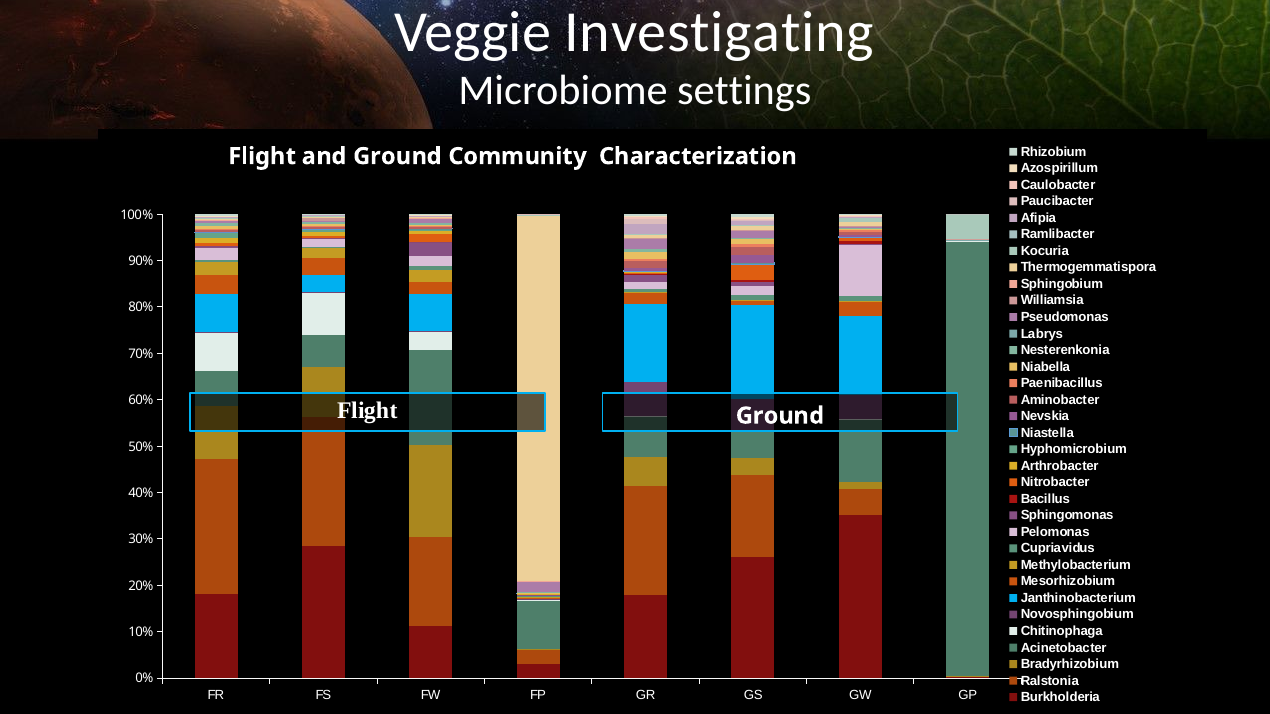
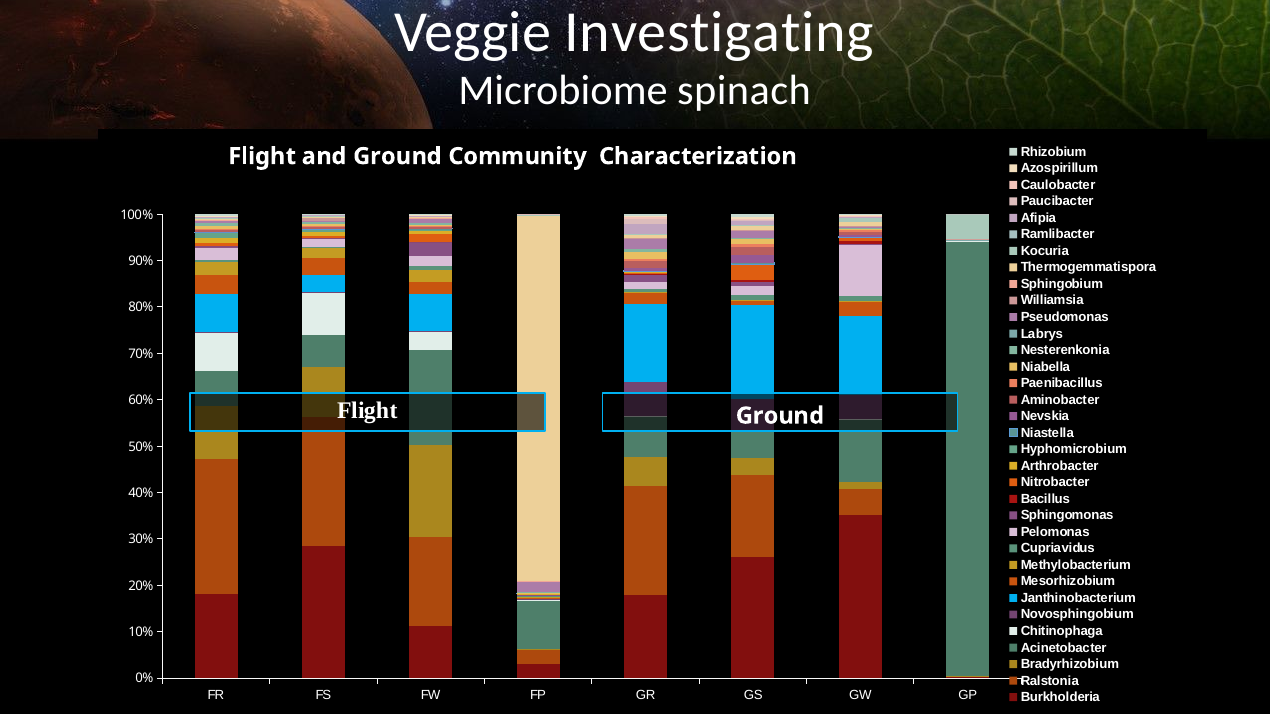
settings: settings -> spinach
